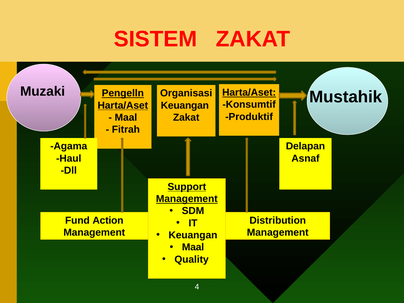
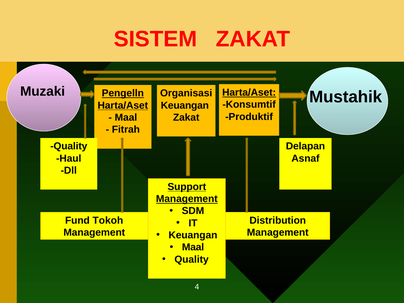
Agama at (69, 146): Agama -> Quality
Action: Action -> Tokoh
